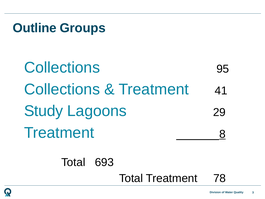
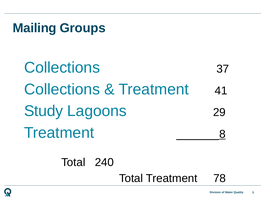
Outline: Outline -> Mailing
95: 95 -> 37
693: 693 -> 240
